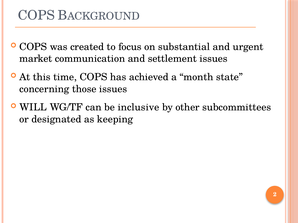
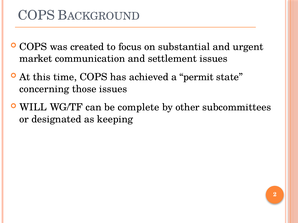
month: month -> permit
inclusive: inclusive -> complete
